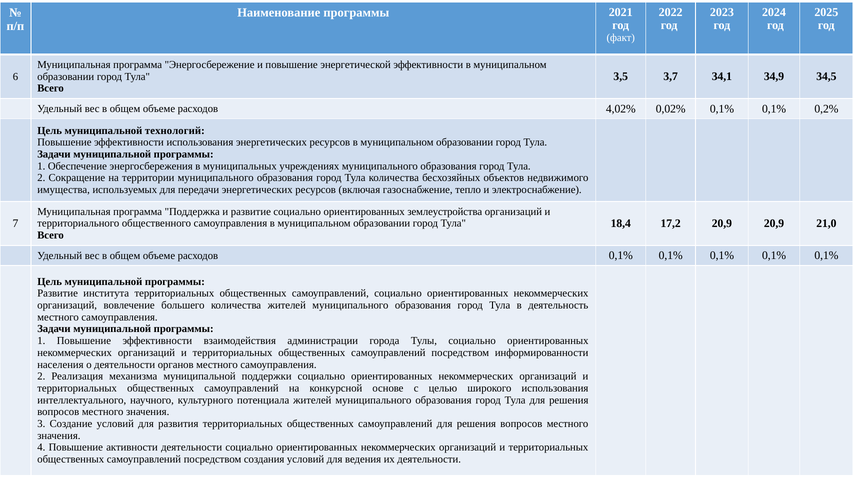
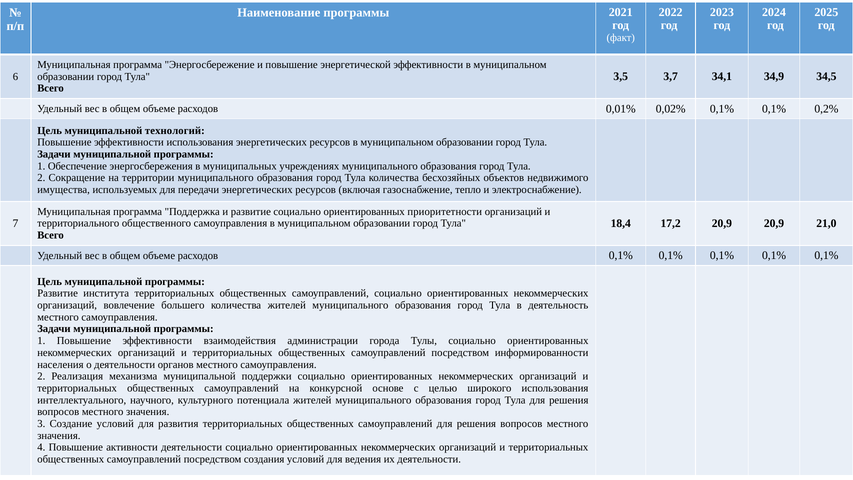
4,02%: 4,02% -> 0,01%
землеустройства: землеустройства -> приоритетности
